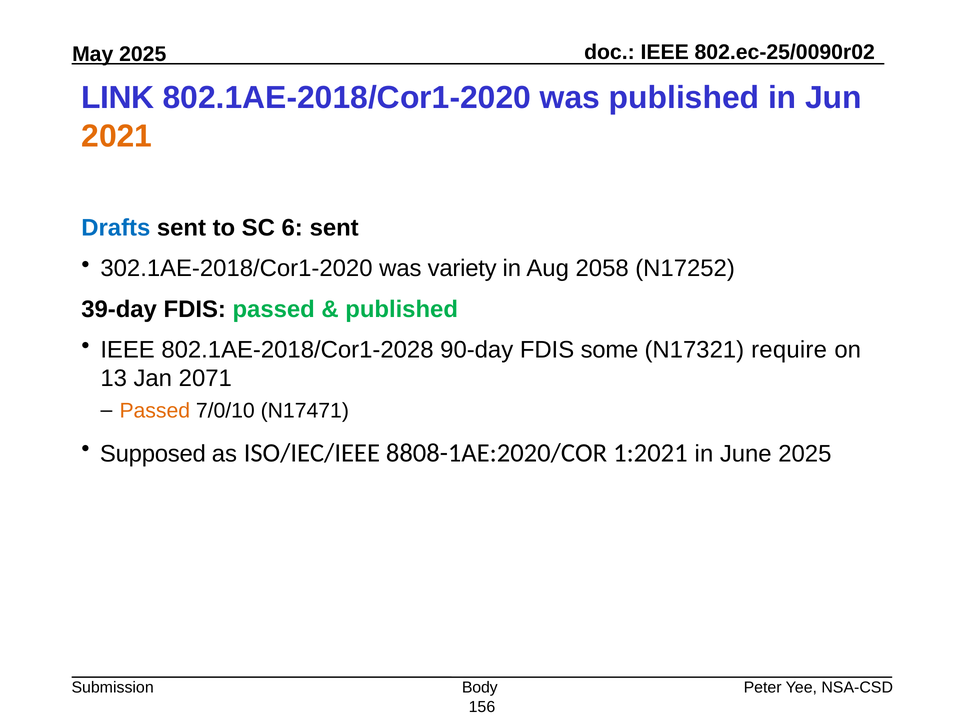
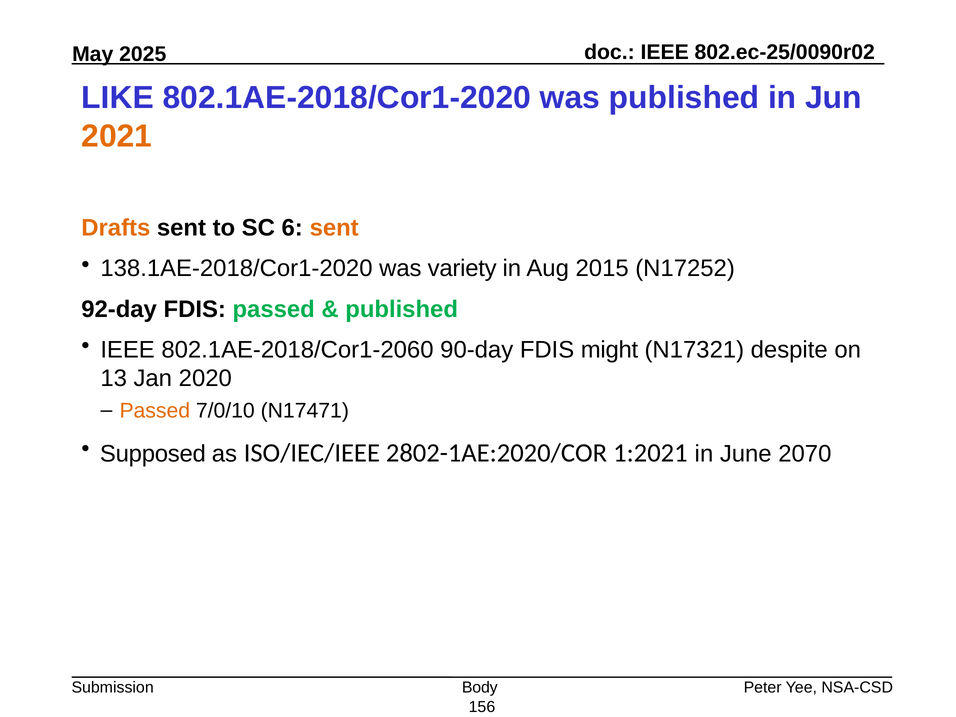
LINK: LINK -> LIKE
Drafts colour: blue -> orange
sent at (334, 228) colour: black -> orange
302.1AE-2018/Cor1-2020: 302.1AE-2018/Cor1-2020 -> 138.1AE-2018/Cor1-2020
2058: 2058 -> 2015
39-day: 39-day -> 92-day
802.1AE-2018/Cor1-2028: 802.1AE-2018/Cor1-2028 -> 802.1AE-2018/Cor1-2060
some: some -> might
require: require -> despite
2071: 2071 -> 2020
8808-1AE:2020/COR: 8808-1AE:2020/COR -> 2802-1AE:2020/COR
June 2025: 2025 -> 2070
